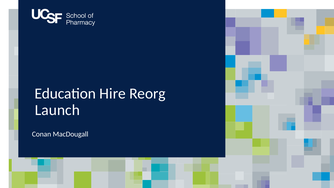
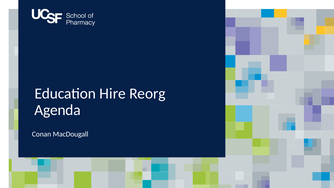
Launch: Launch -> Agenda
